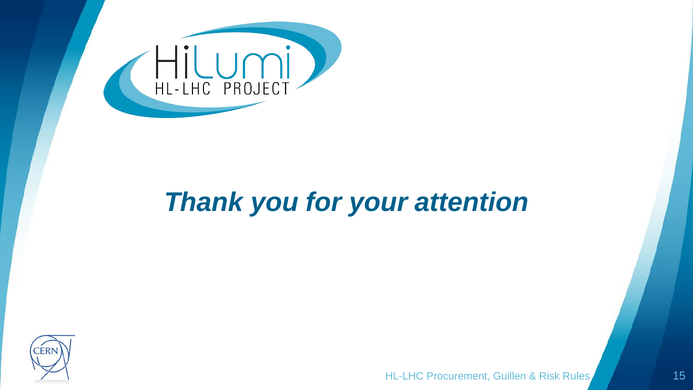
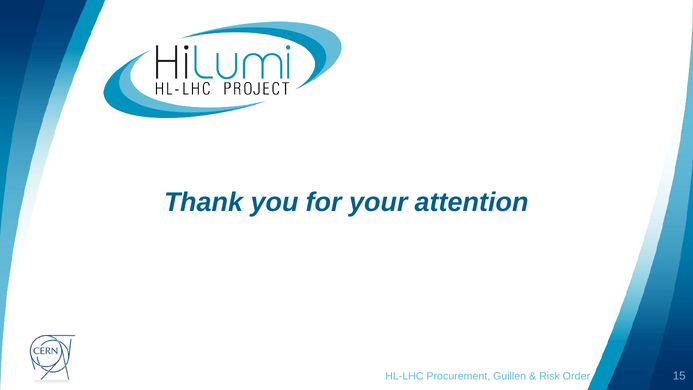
Rules: Rules -> Order
